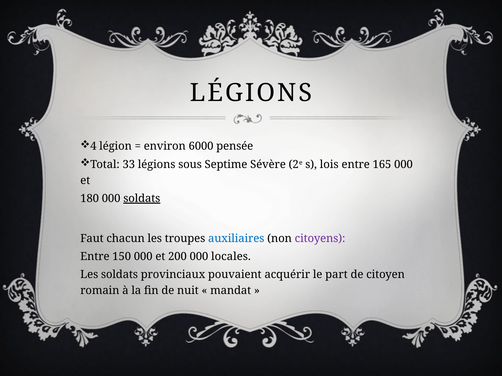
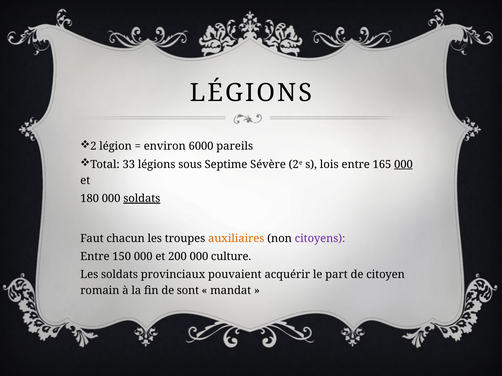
4: 4 -> 2
pensée: pensée -> pareils
000 at (403, 165) underline: none -> present
auxiliaires colour: blue -> orange
locales: locales -> culture
nuit: nuit -> sont
